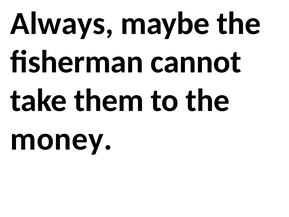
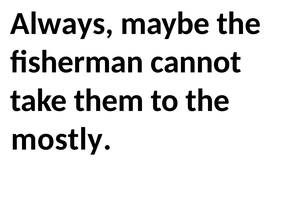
money: money -> mostly
